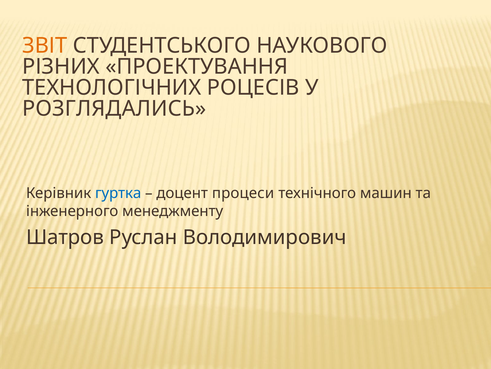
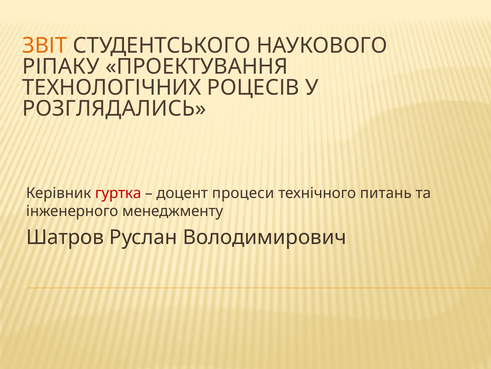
РІЗНИХ: РІЗНИХ -> РІПАКУ
гуртка colour: blue -> red
машин: машин -> питань
